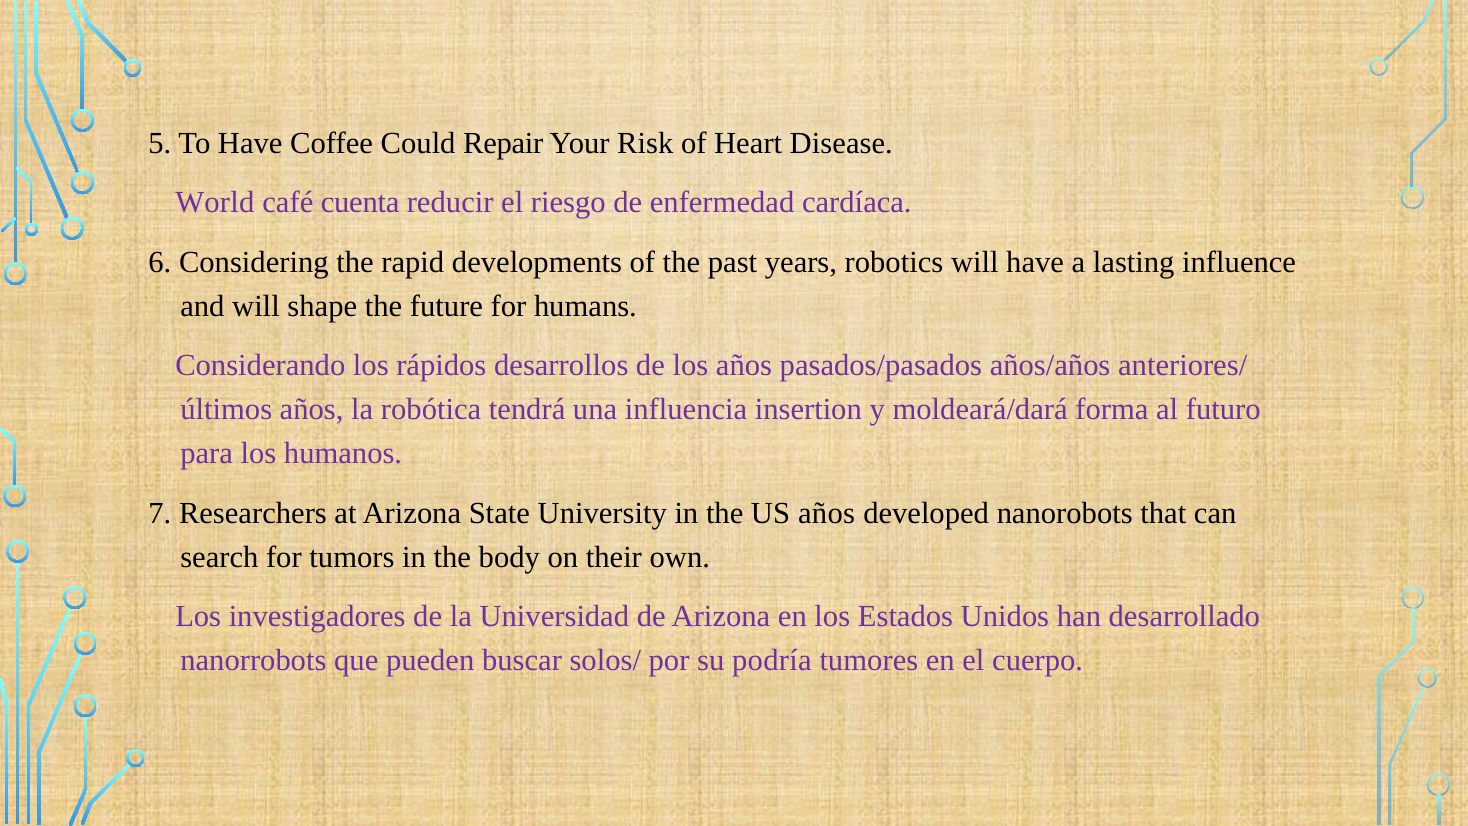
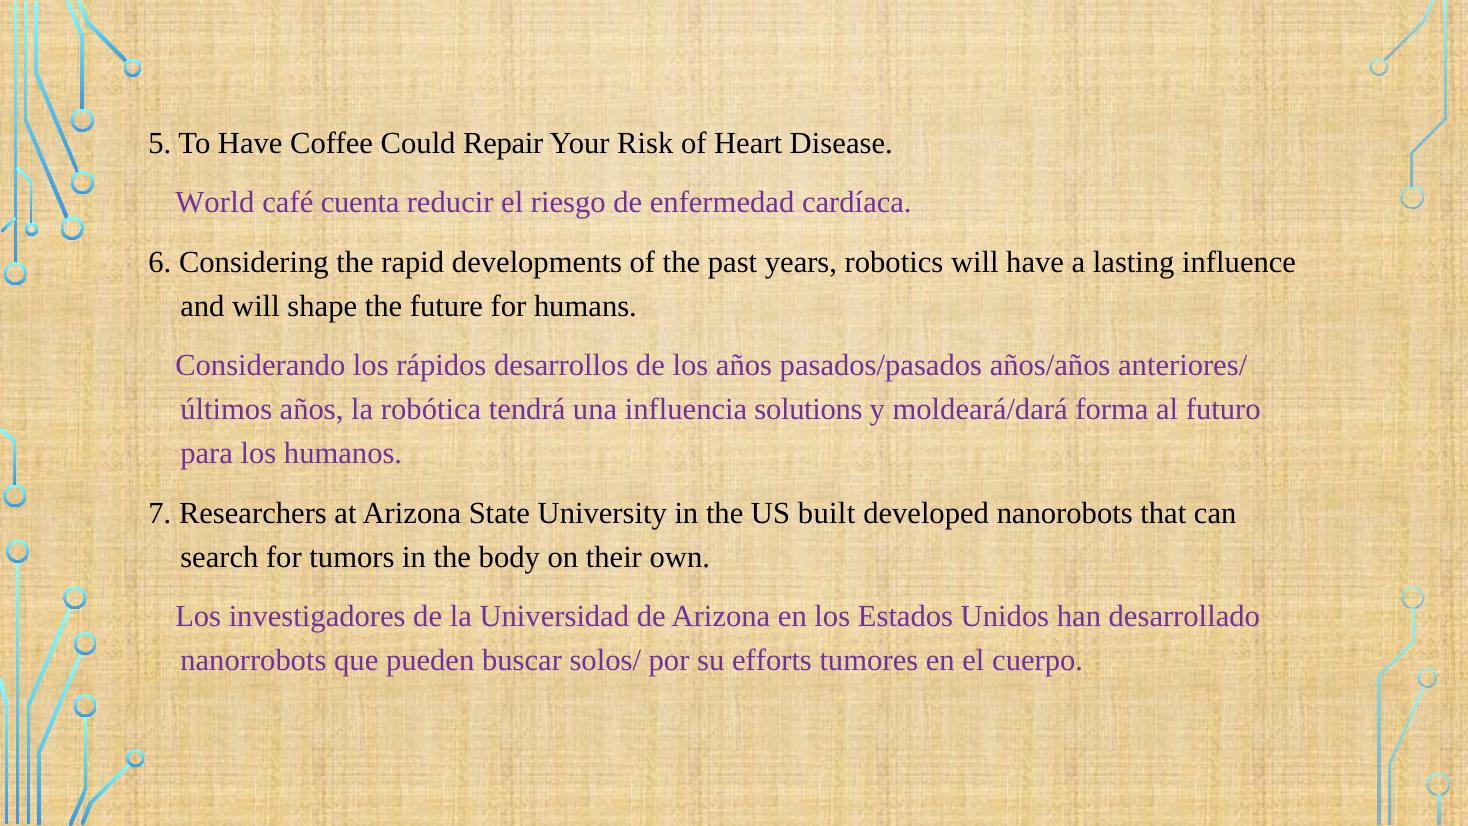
insertion: insertion -> solutions
US años: años -> built
podría: podría -> efforts
